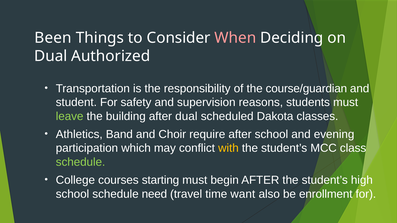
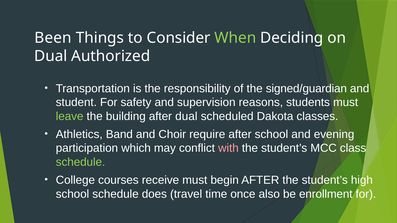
When colour: pink -> light green
course/guardian: course/guardian -> signed/guardian
with colour: yellow -> pink
starting: starting -> receive
need: need -> does
want: want -> once
